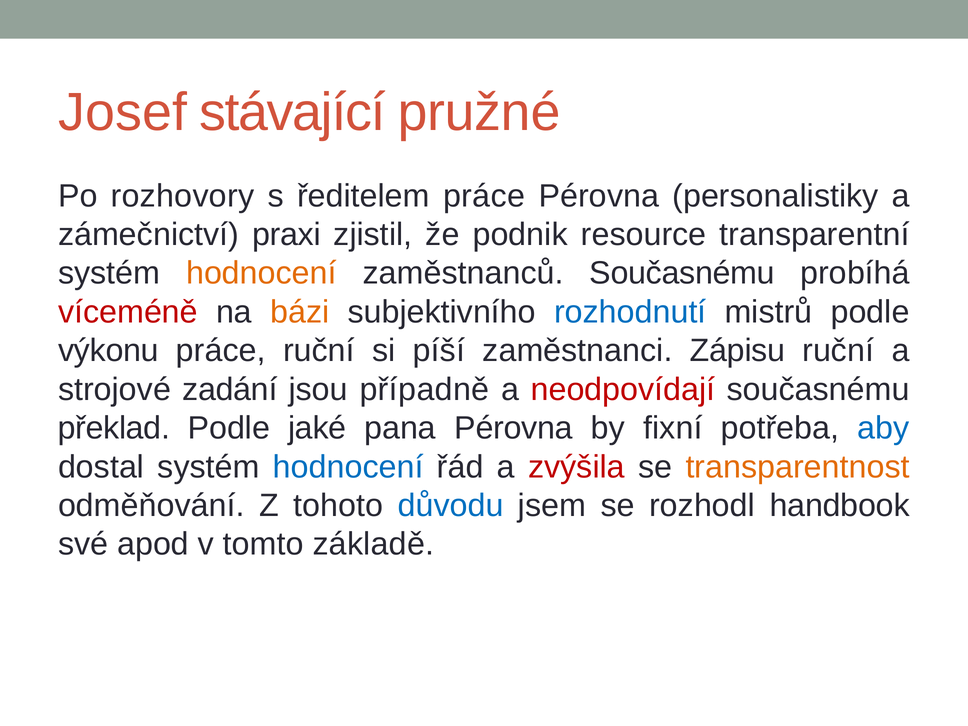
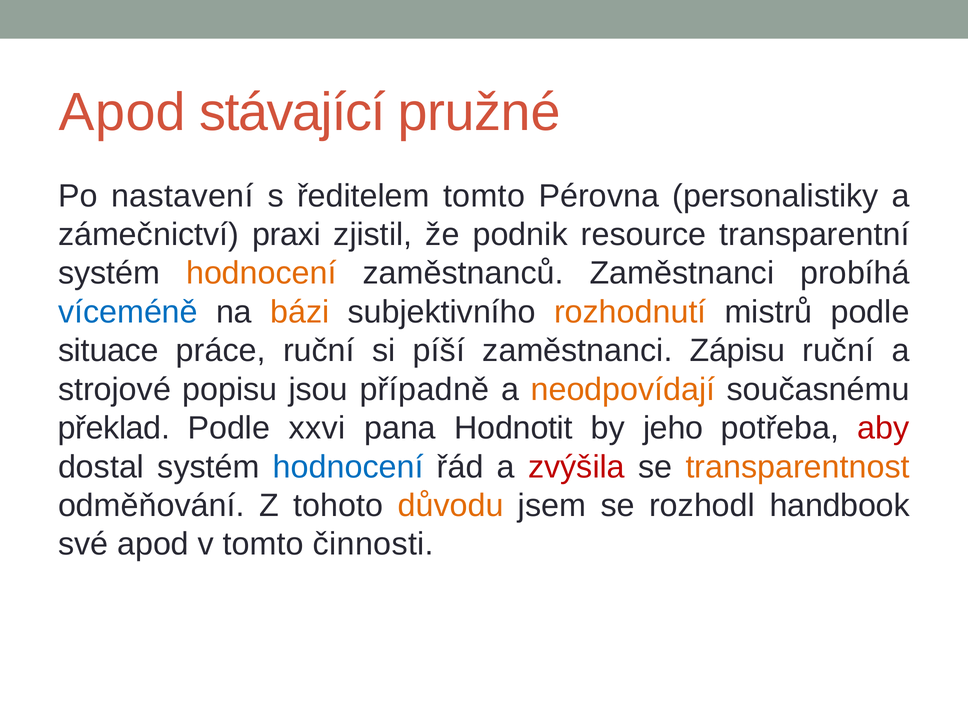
Josef at (123, 113): Josef -> Apod
rozhovory: rozhovory -> nastavení
ředitelem práce: práce -> tomto
zaměstnanců Současnému: Současnému -> Zaměstnanci
víceméně colour: red -> blue
rozhodnutí colour: blue -> orange
výkonu: výkonu -> situace
zadání: zadání -> popisu
neodpovídají colour: red -> orange
jaké: jaké -> xxvi
pana Pérovna: Pérovna -> Hodnotit
fixní: fixní -> jeho
aby colour: blue -> red
důvodu colour: blue -> orange
základě: základě -> činnosti
